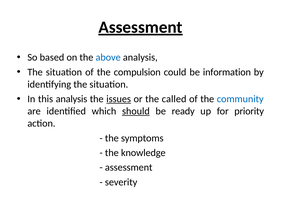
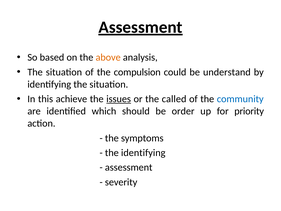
above colour: blue -> orange
information: information -> understand
this analysis: analysis -> achieve
should underline: present -> none
ready: ready -> order
the knowledge: knowledge -> identifying
